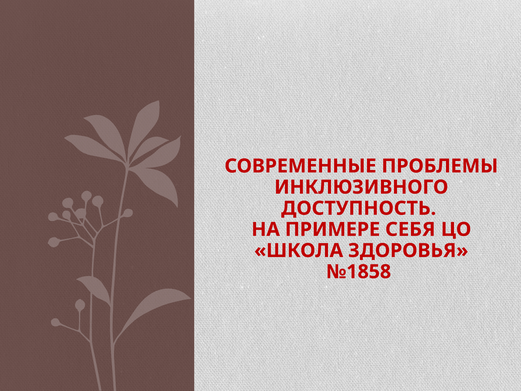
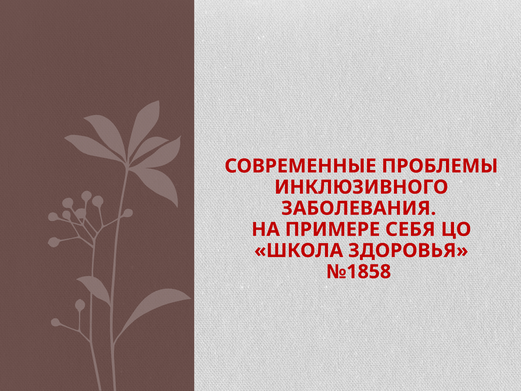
ДОСТУПНОСТЬ: ДОСТУПНОСТЬ -> ЗАБОЛЕВАНИЯ
